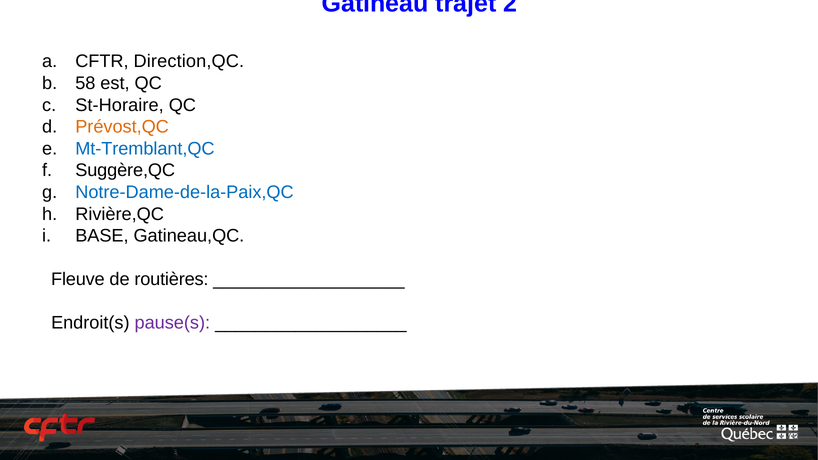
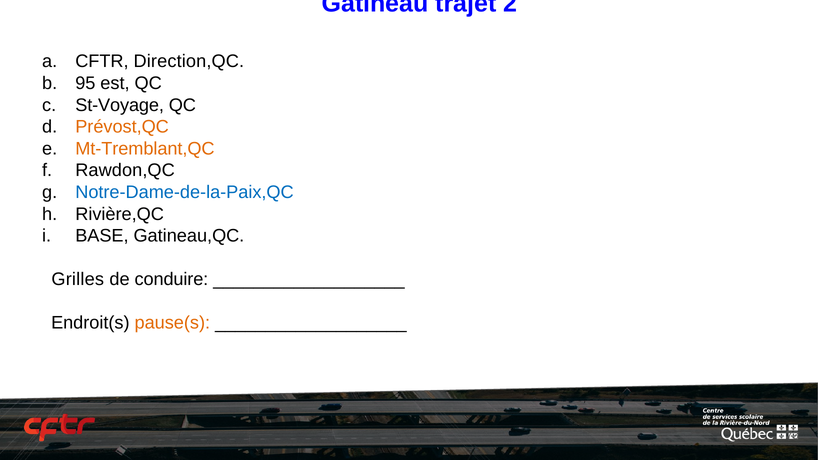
58: 58 -> 95
St-Horaire: St-Horaire -> St-Voyage
Mt-Tremblant,QC colour: blue -> orange
Suggère,QC: Suggère,QC -> Rawdon,QC
Fleuve: Fleuve -> Grilles
routières: routières -> conduire
pause(s colour: purple -> orange
